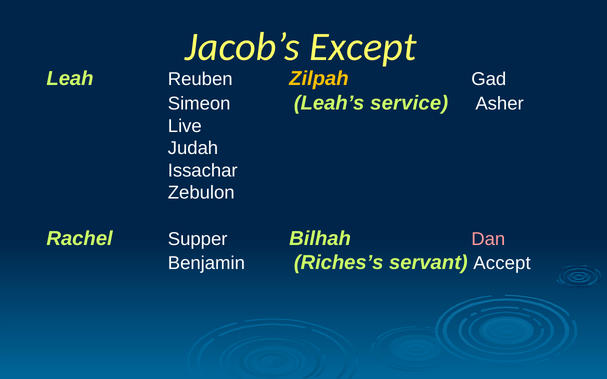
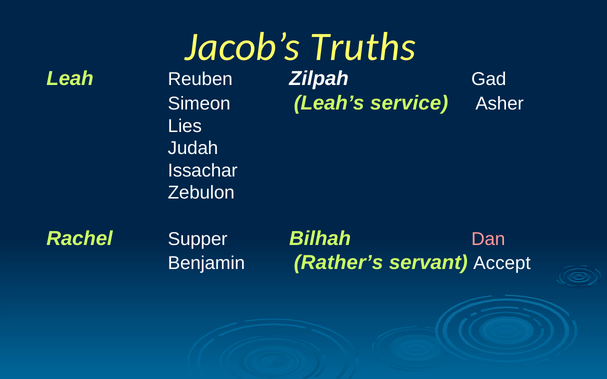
Except: Except -> Truths
Zilpah colour: yellow -> white
Live: Live -> Lies
Riches’s: Riches’s -> Rather’s
